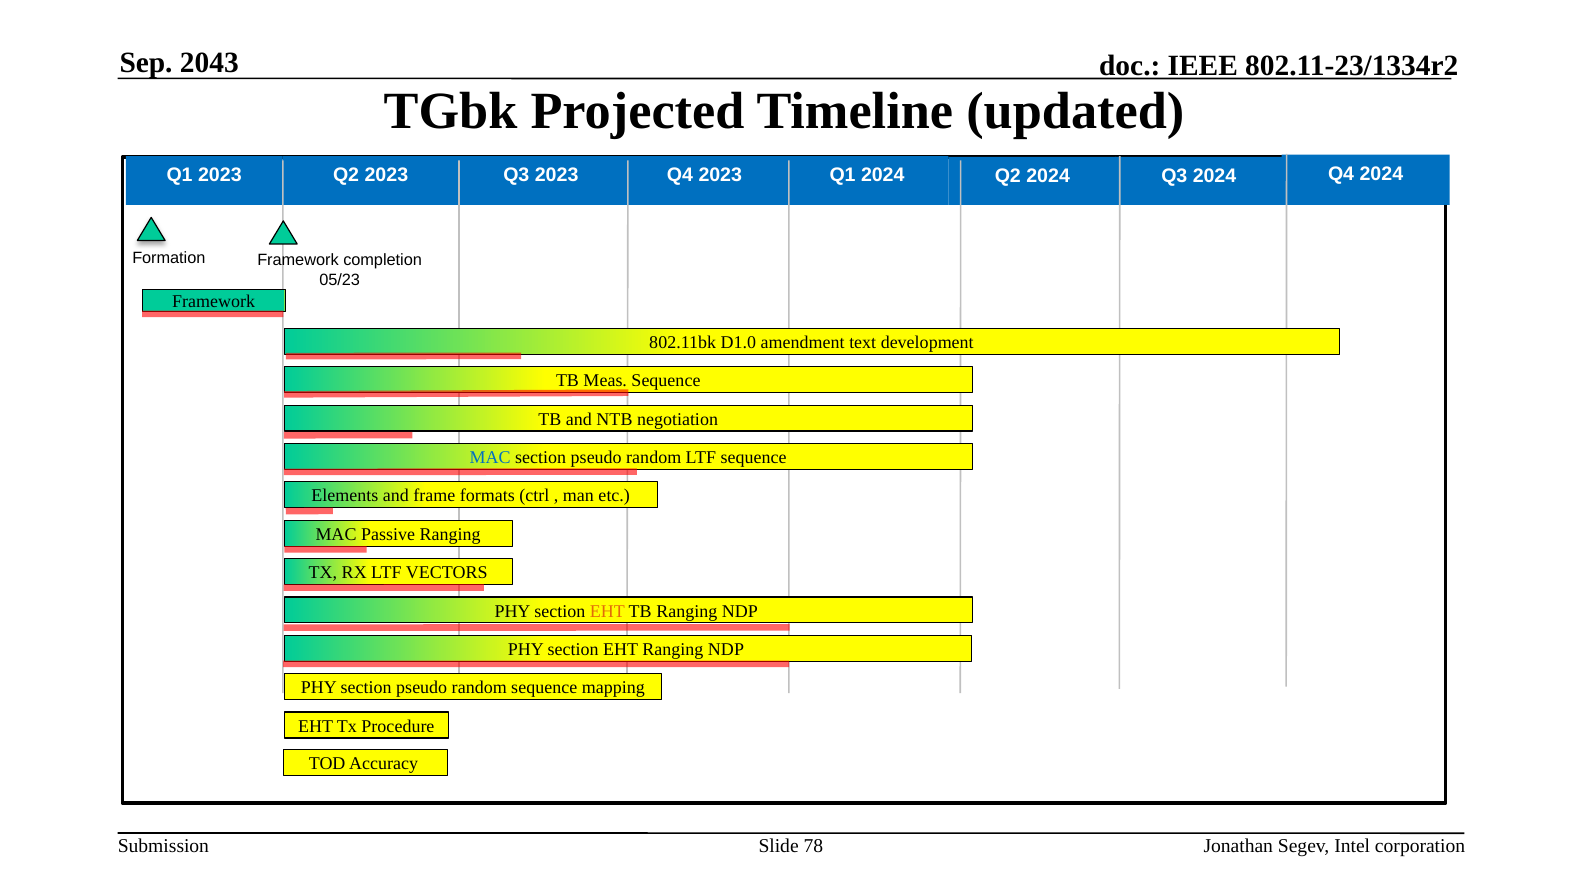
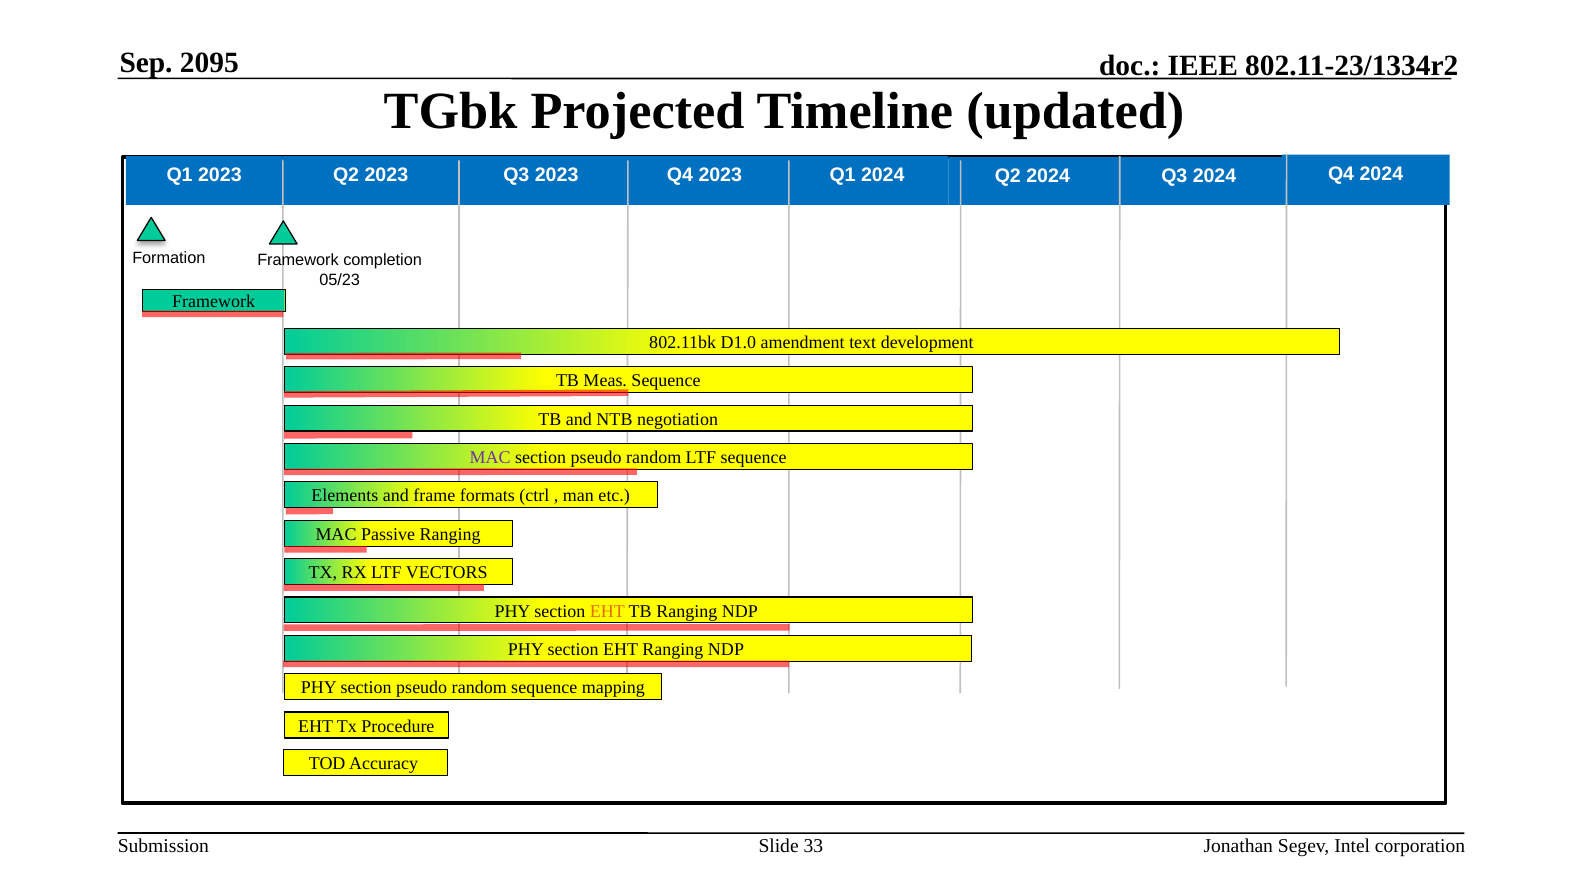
2043: 2043 -> 2095
MAC at (490, 458) colour: blue -> purple
78: 78 -> 33
